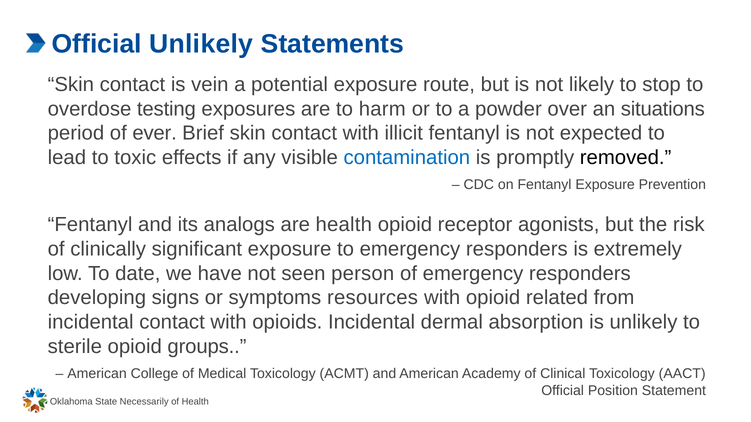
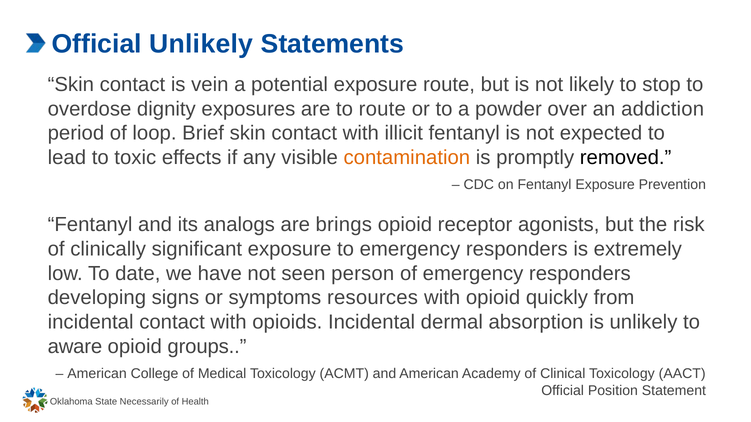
testing: testing -> dignity
to harm: harm -> route
situations: situations -> addiction
ever: ever -> loop
contamination colour: blue -> orange
are health: health -> brings
related: related -> quickly
sterile: sterile -> aware
